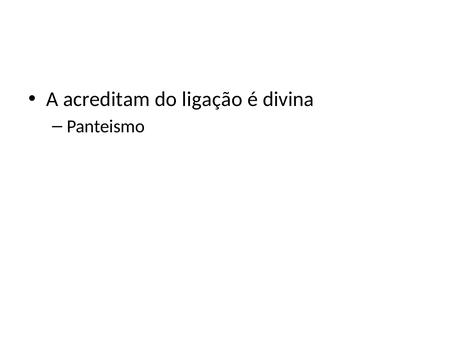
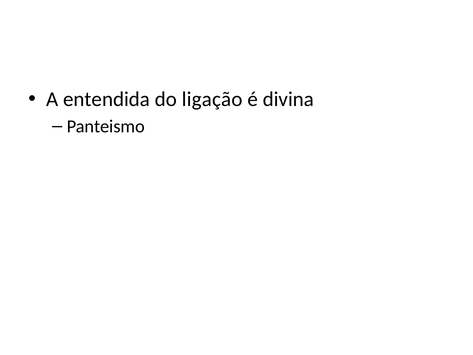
acreditam: acreditam -> entendida
